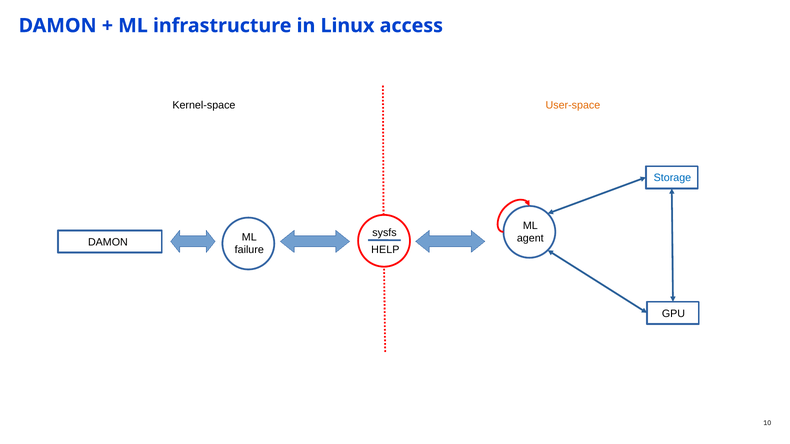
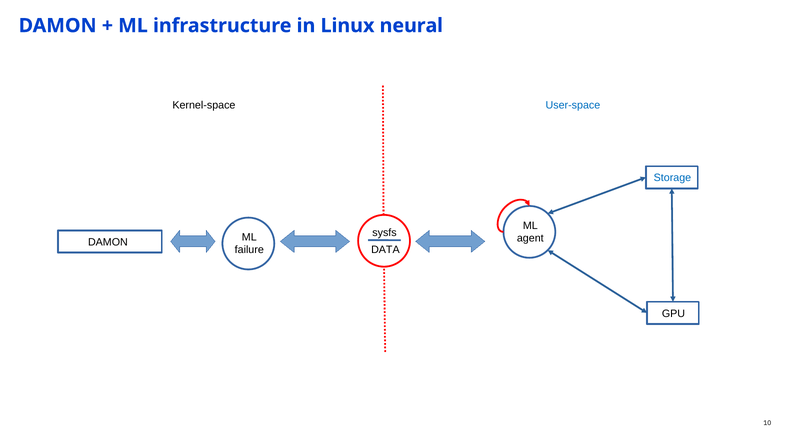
access: access -> neural
User-space colour: orange -> blue
HELP: HELP -> DATA
